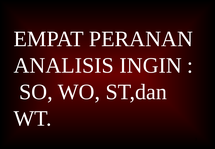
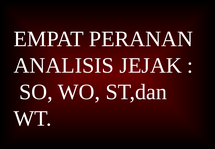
INGIN: INGIN -> JEJAK
